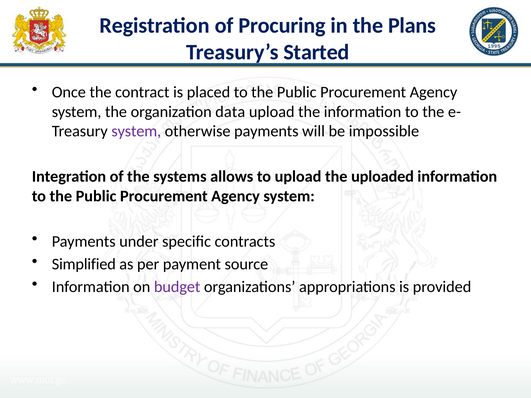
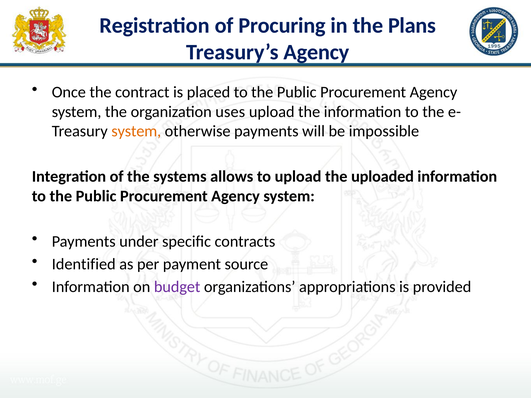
Treasury’s Started: Started -> Agency
data: data -> uses
system at (136, 131) colour: purple -> orange
Simplified: Simplified -> Identified
